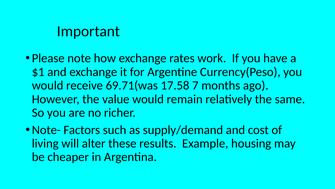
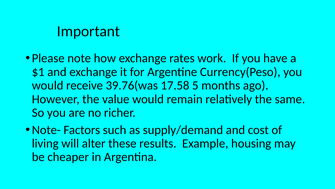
69.71(was: 69.71(was -> 39.76(was
7: 7 -> 5
